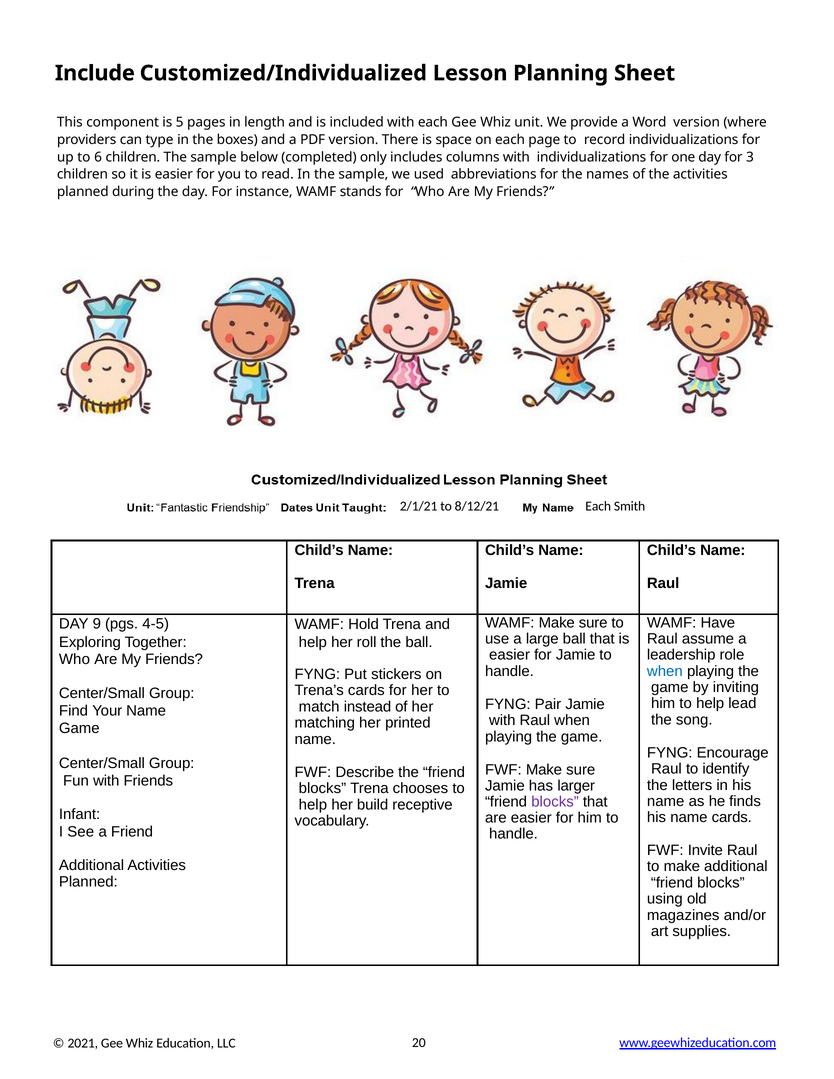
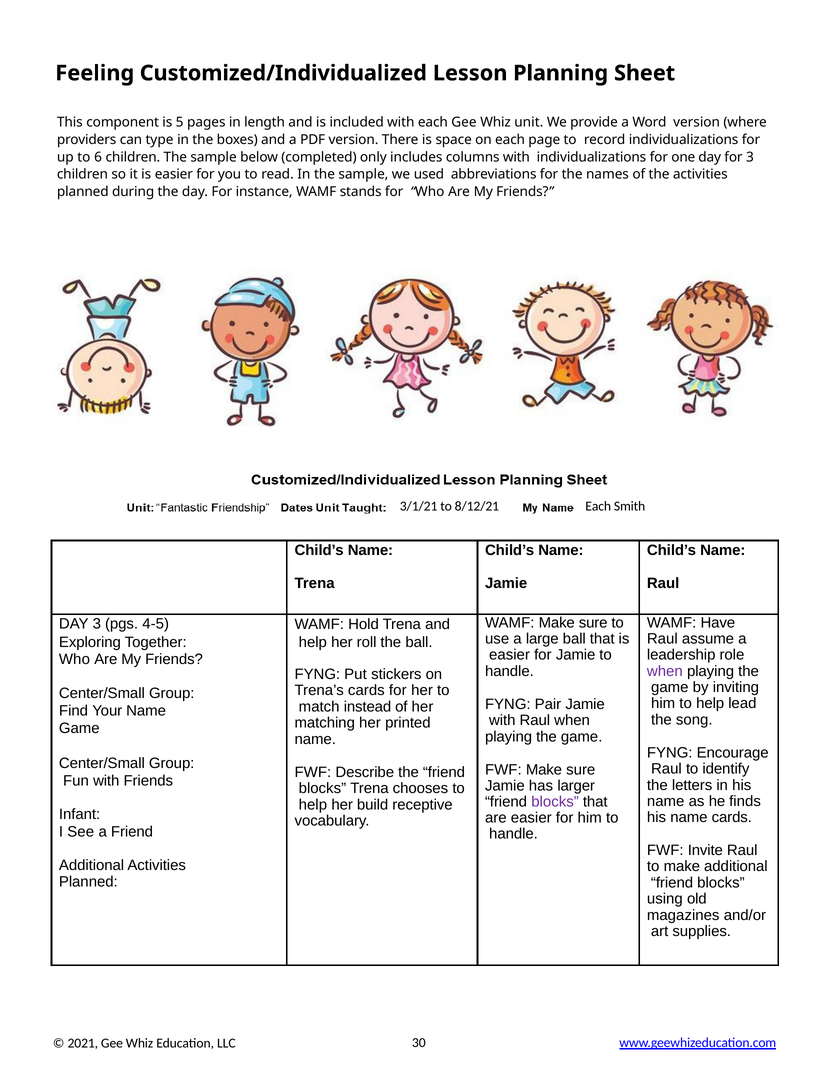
Include: Include -> Feeling
2/1/21: 2/1/21 -> 3/1/21
DAY 9: 9 -> 3
when at (665, 671) colour: blue -> purple
20: 20 -> 30
